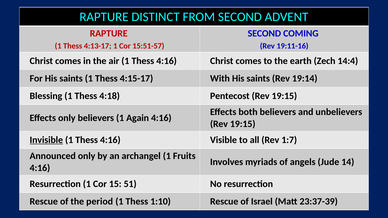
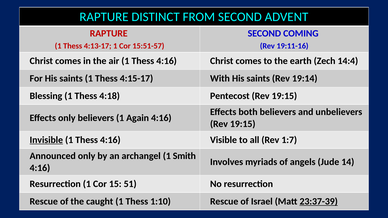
Fruits: Fruits -> Smith
period: period -> caught
23:37-39 underline: none -> present
